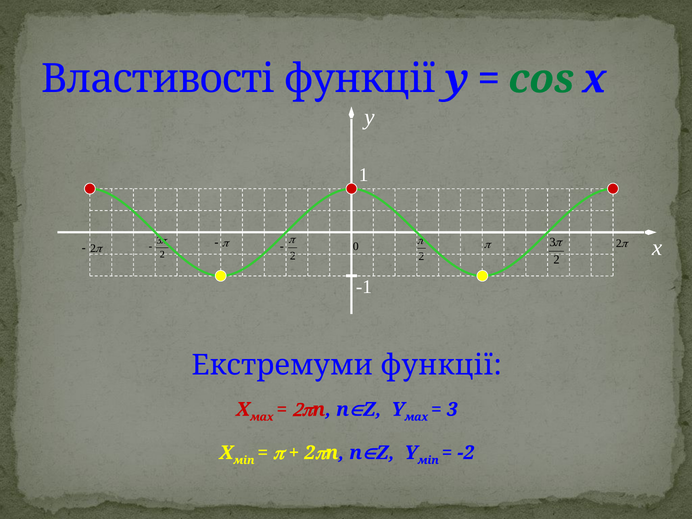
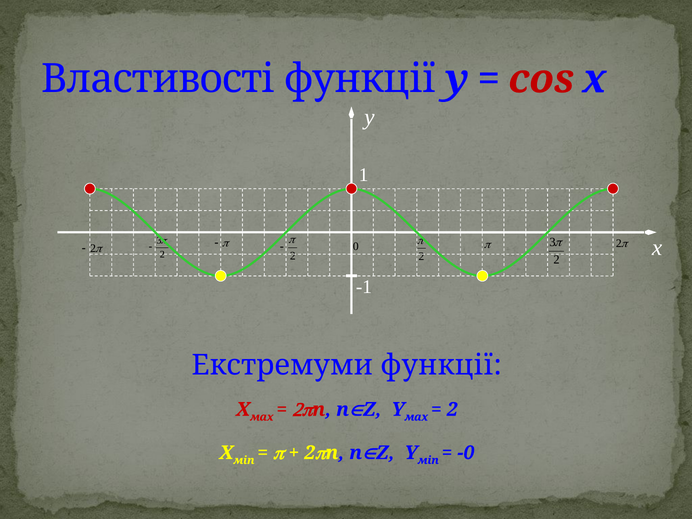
cos colour: green -> red
3 at (452, 410): 3 -> 2
-2: -2 -> -0
